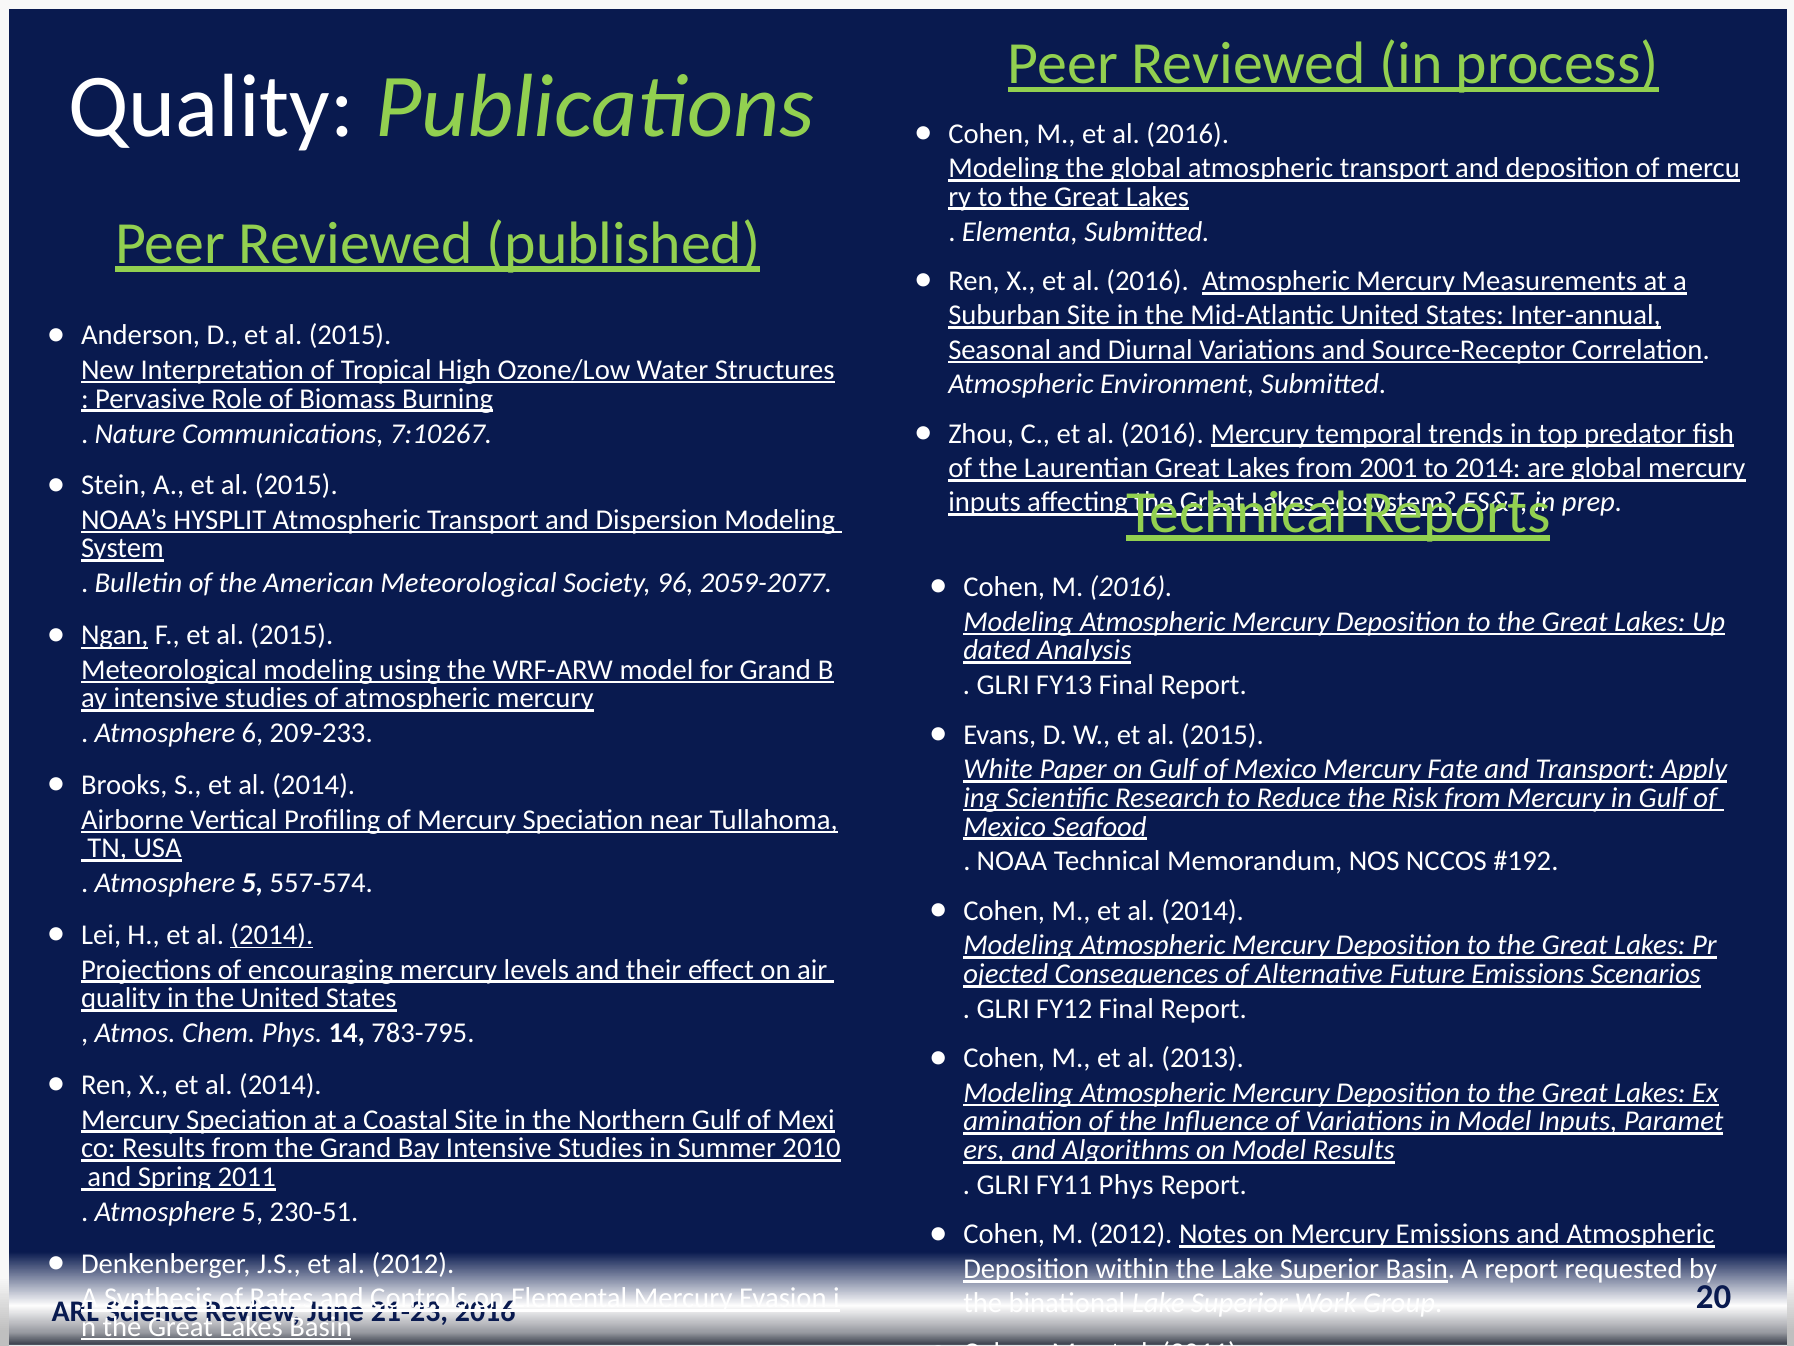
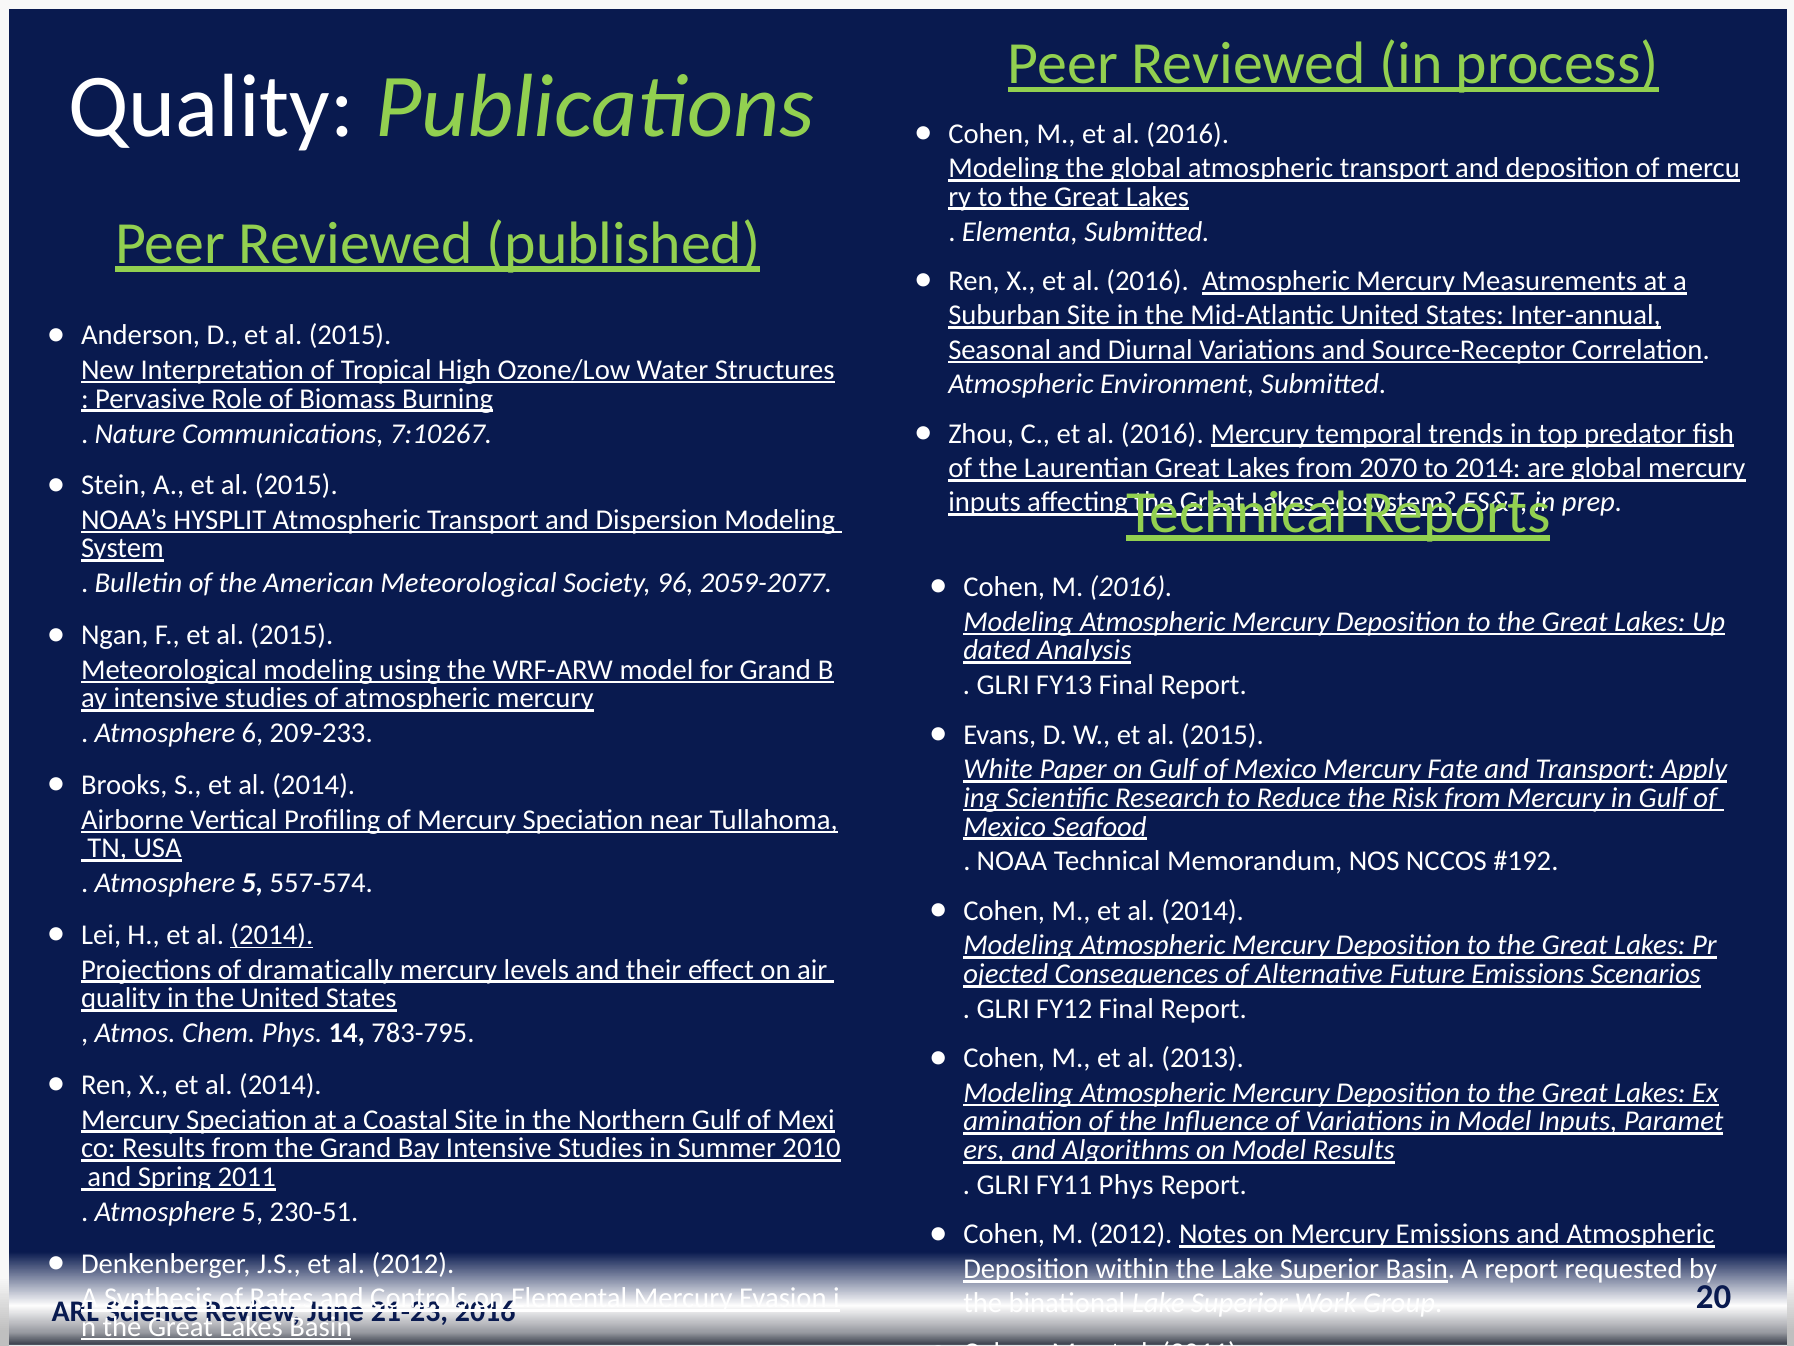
2001: 2001 -> 2070
Ngan underline: present -> none
encouraging: encouraging -> dramatically
